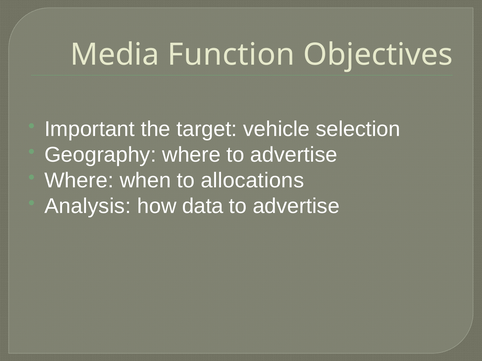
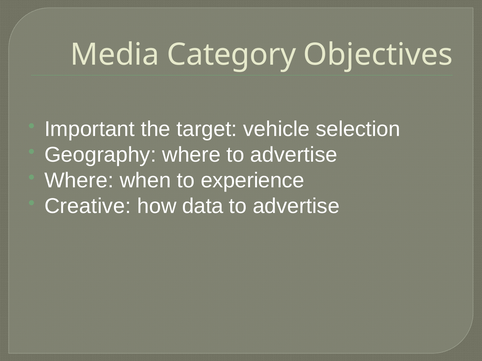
Function: Function -> Category
allocations: allocations -> experience
Analysis: Analysis -> Creative
